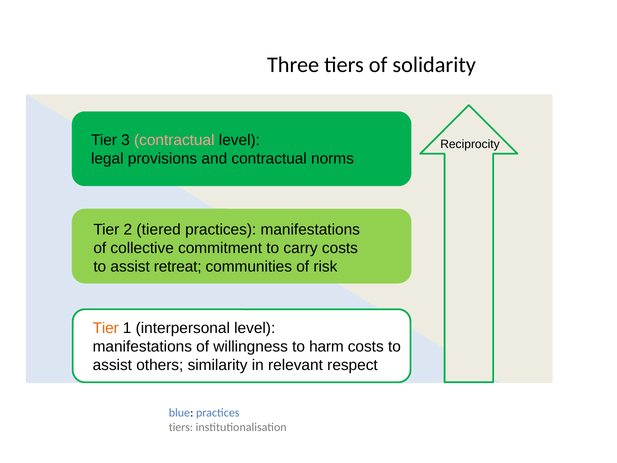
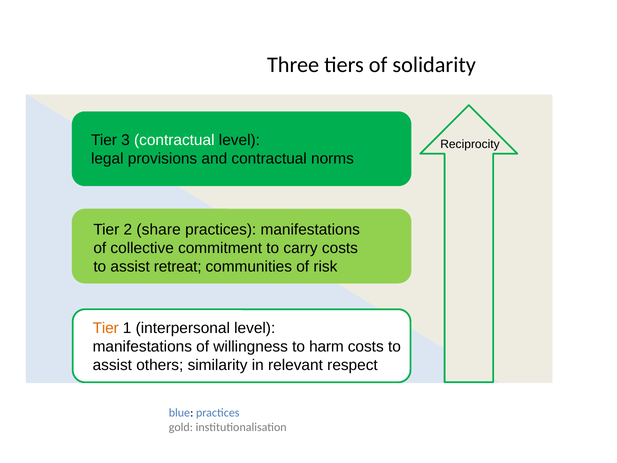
contractual at (174, 140) colour: pink -> white
tiered: tiered -> share
tiers at (181, 427): tiers -> gold
